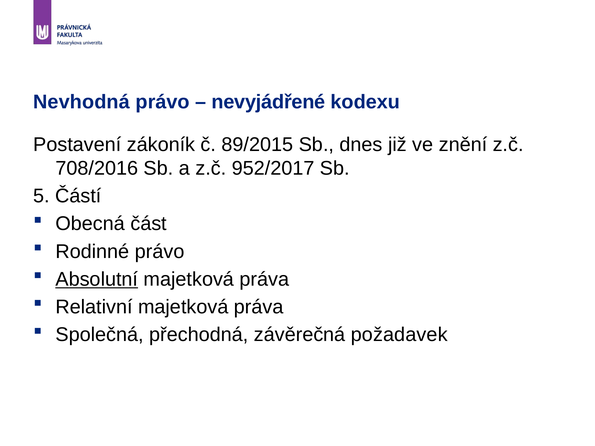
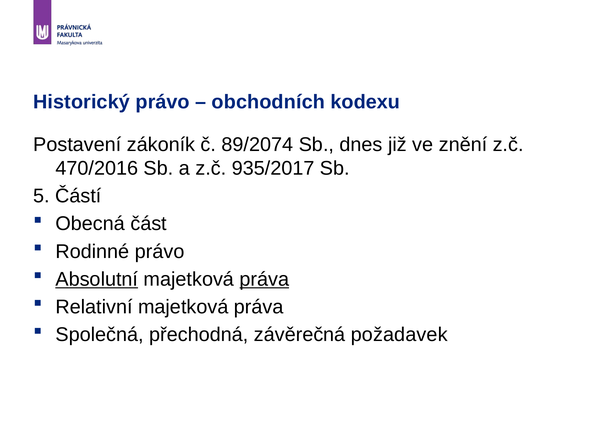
Nevhodná: Nevhodná -> Historický
nevyjádřené: nevyjádřené -> obchodních
89/2015: 89/2015 -> 89/2074
708/2016: 708/2016 -> 470/2016
952/2017: 952/2017 -> 935/2017
práva at (264, 279) underline: none -> present
